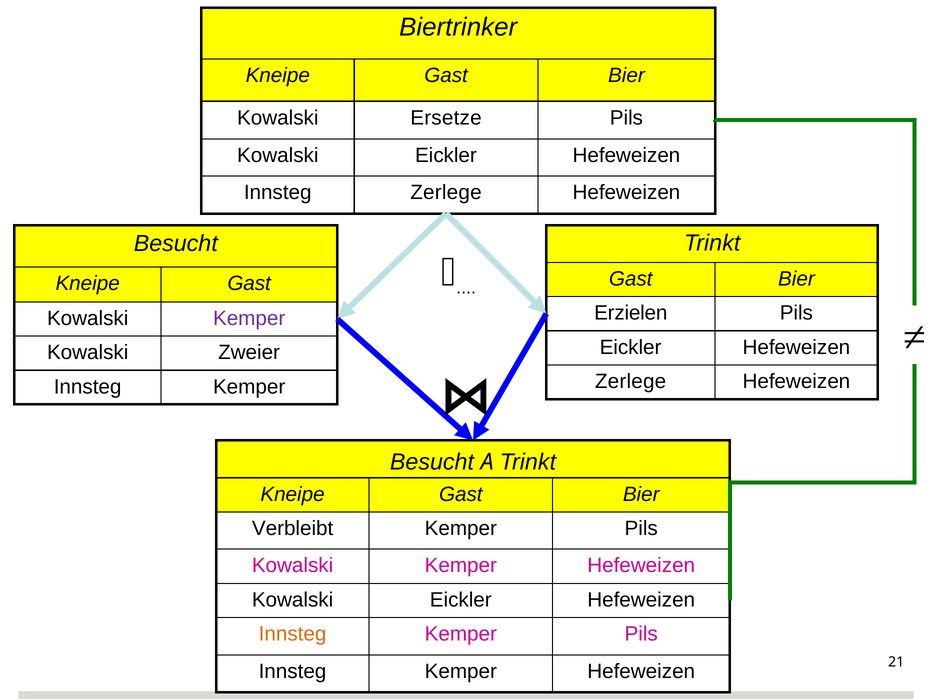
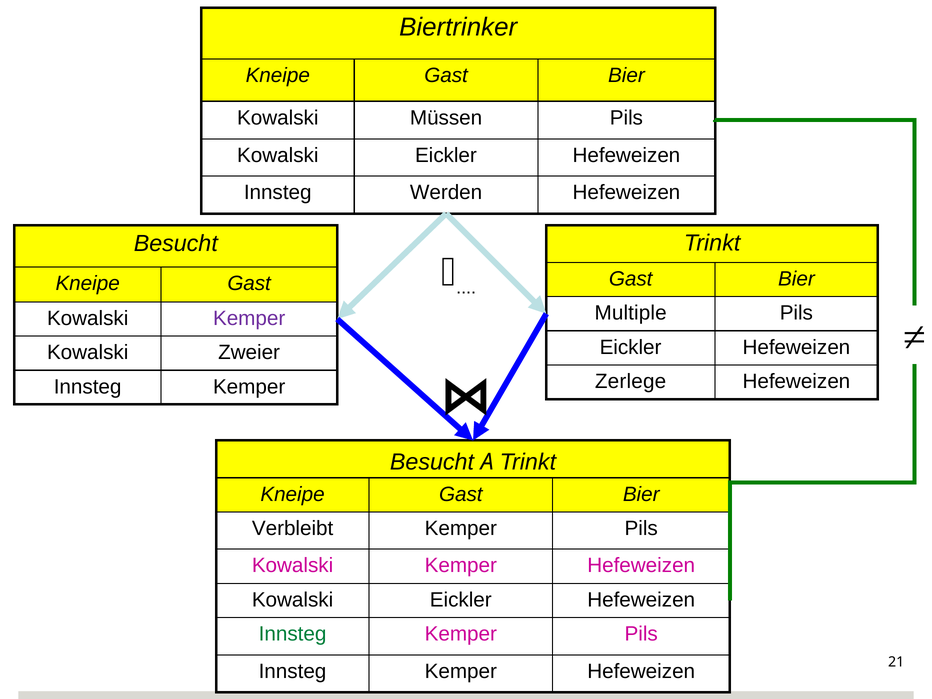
Ersetze: Ersetze -> Müssen
Innsteg Zerlege: Zerlege -> Werden
Erzielen: Erzielen -> Multiple
Innsteg at (293, 634) colour: orange -> green
